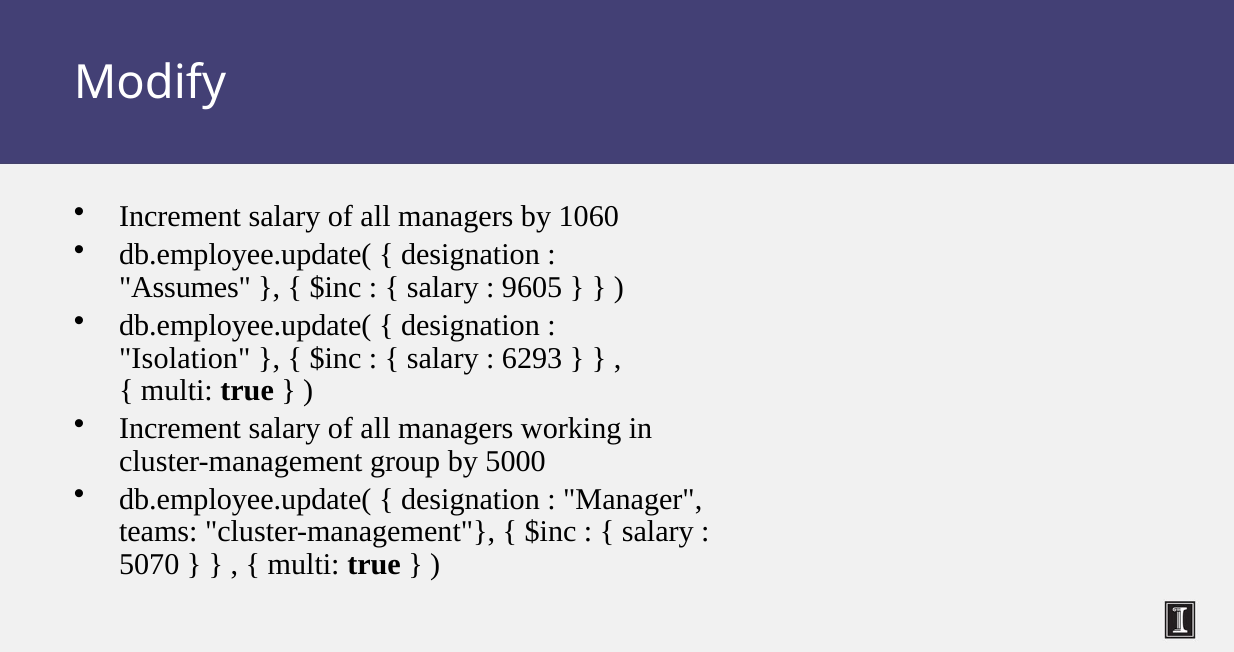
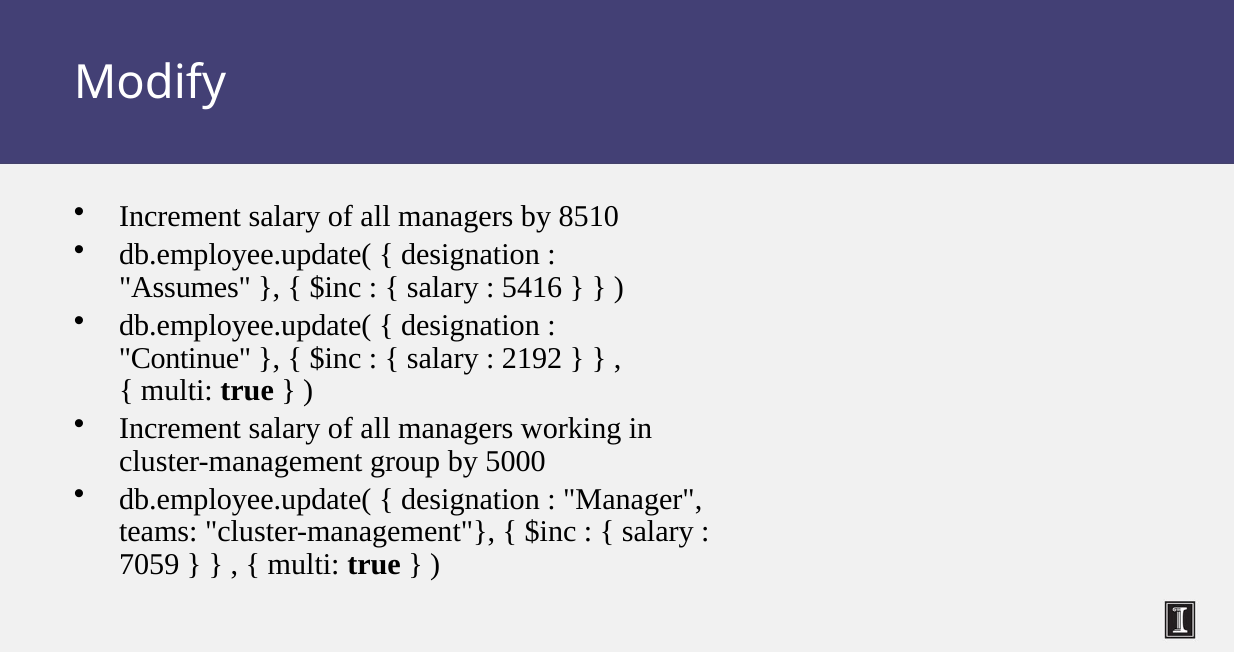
1060: 1060 -> 8510
9605: 9605 -> 5416
Isolation: Isolation -> Continue
6293: 6293 -> 2192
5070: 5070 -> 7059
